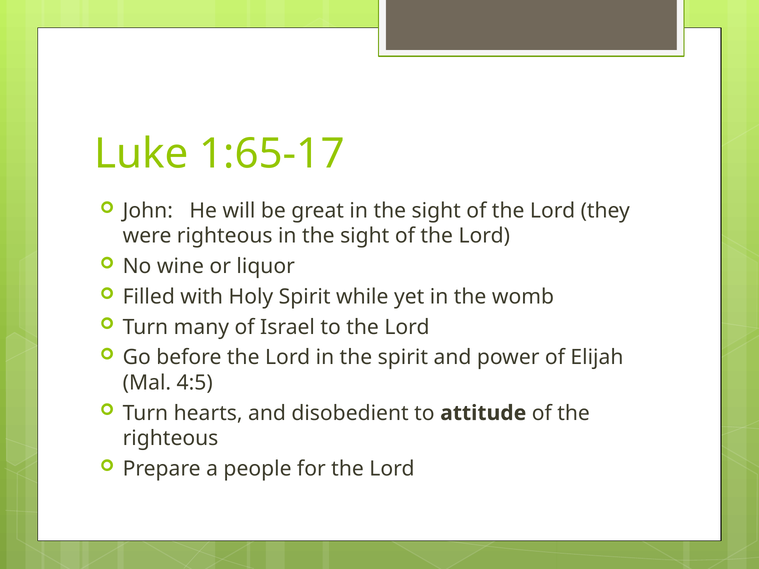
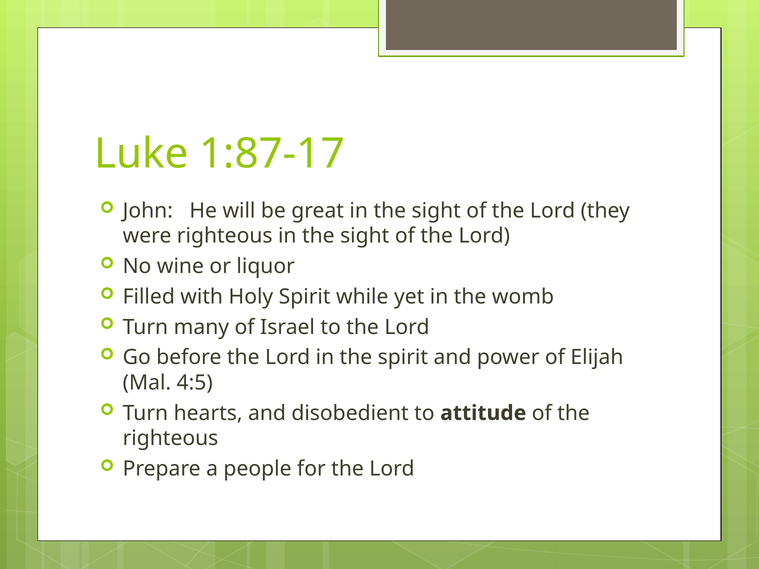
1:65-17: 1:65-17 -> 1:87-17
